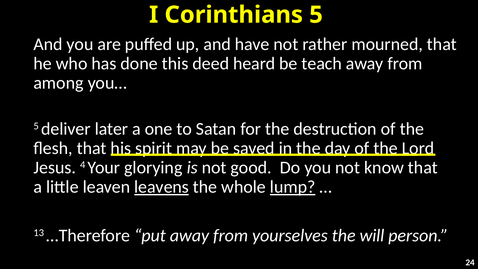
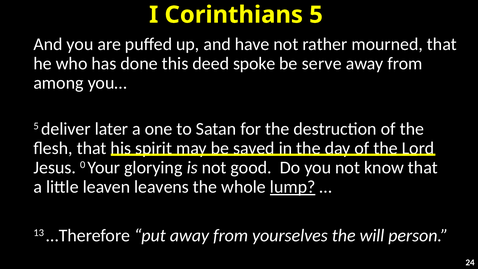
heard: heard -> spoke
teach: teach -> serve
4: 4 -> 0
leavens underline: present -> none
